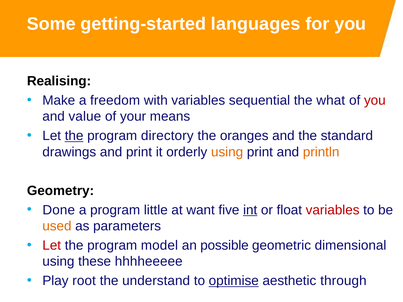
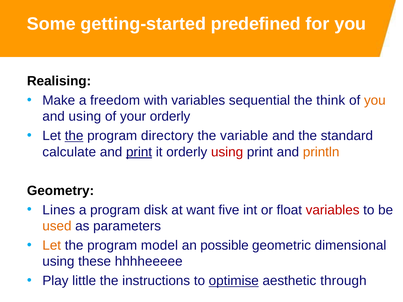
languages: languages -> predefined
what: what -> think
you at (375, 101) colour: red -> orange
and value: value -> using
your means: means -> orderly
oranges: oranges -> variable
drawings: drawings -> calculate
print at (139, 152) underline: none -> present
using at (227, 152) colour: orange -> red
Done: Done -> Lines
little: little -> disk
int underline: present -> none
Let at (52, 246) colour: red -> orange
root: root -> little
understand: understand -> instructions
